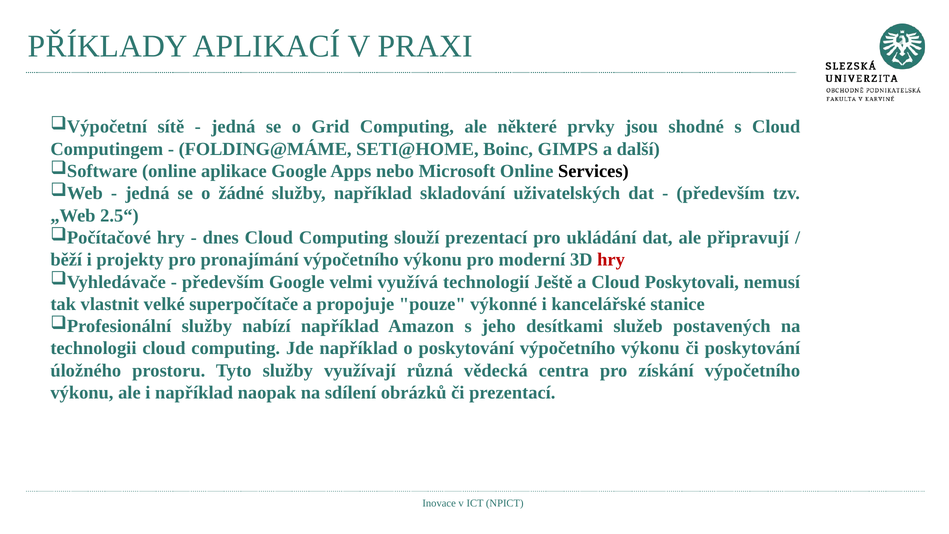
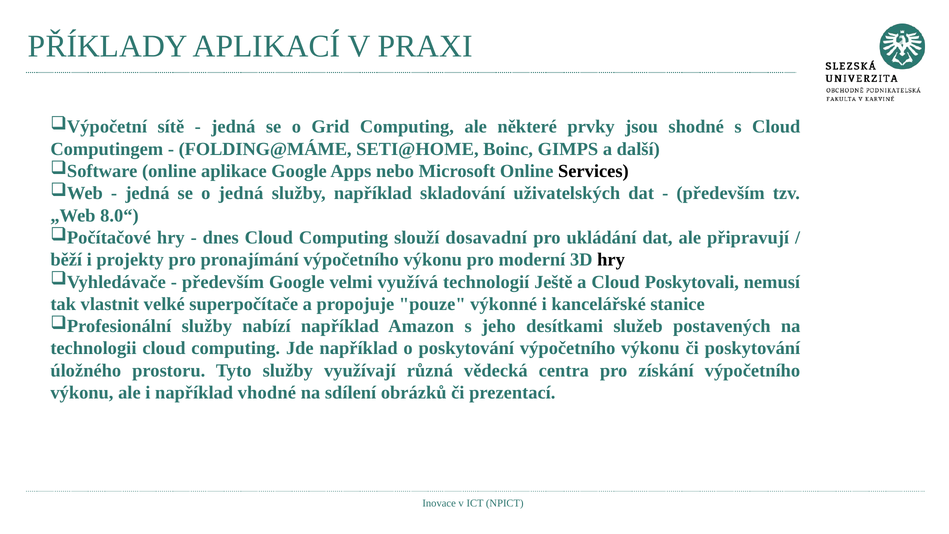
o žádné: žádné -> jedná
2.5“: 2.5“ -> 8.0“
slouží prezentací: prezentací -> dosavadní
hry at (611, 260) colour: red -> black
naopak: naopak -> vhodné
